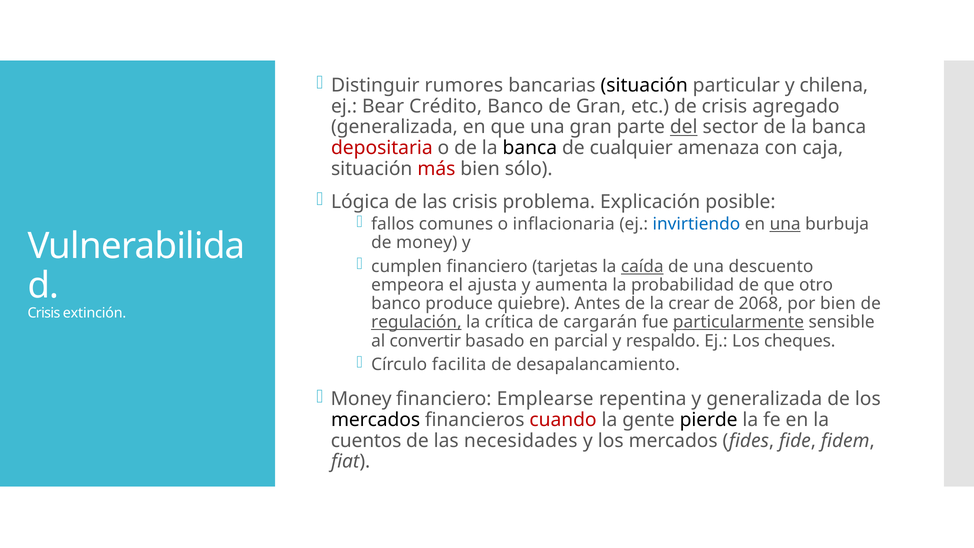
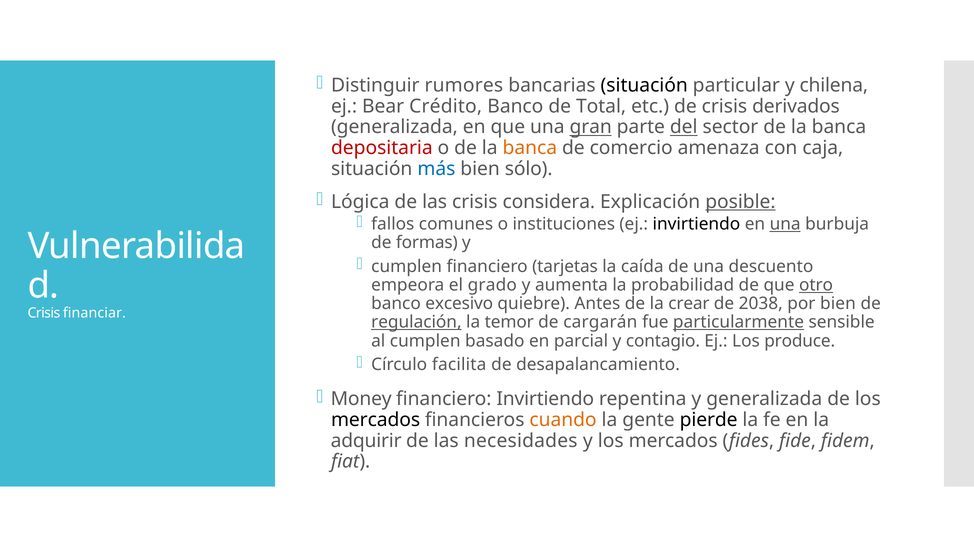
de Gran: Gran -> Total
agregado: agregado -> derivados
gran at (591, 127) underline: none -> present
banca at (530, 148) colour: black -> orange
cualquier: cualquier -> comercio
más colour: red -> blue
problema: problema -> considera
posible underline: none -> present
inflacionaria: inflacionaria -> instituciones
invirtiendo at (696, 224) colour: blue -> black
de money: money -> formas
caída underline: present -> none
ajusta: ajusta -> grado
otro underline: none -> present
produce: produce -> excesivo
2068: 2068 -> 2038
extinción: extinción -> financiar
crítica: crítica -> temor
al convertir: convertir -> cumplen
respaldo: respaldo -> contagio
cheques: cheques -> produce
financiero Emplearse: Emplearse -> Invirtiendo
cuando colour: red -> orange
cuentos: cuentos -> adquirir
